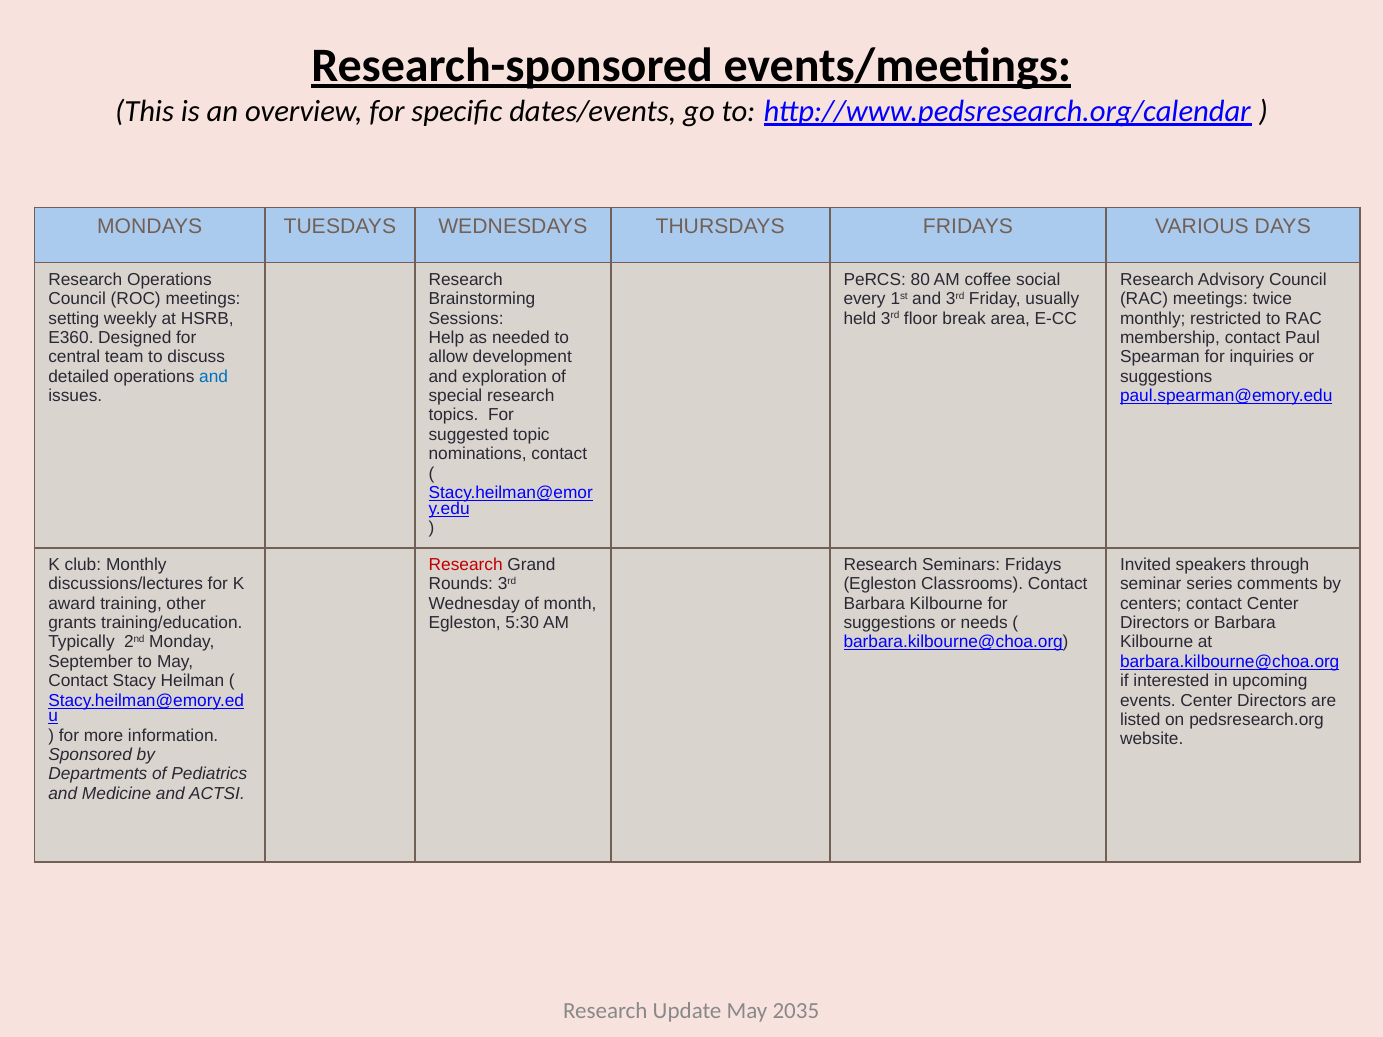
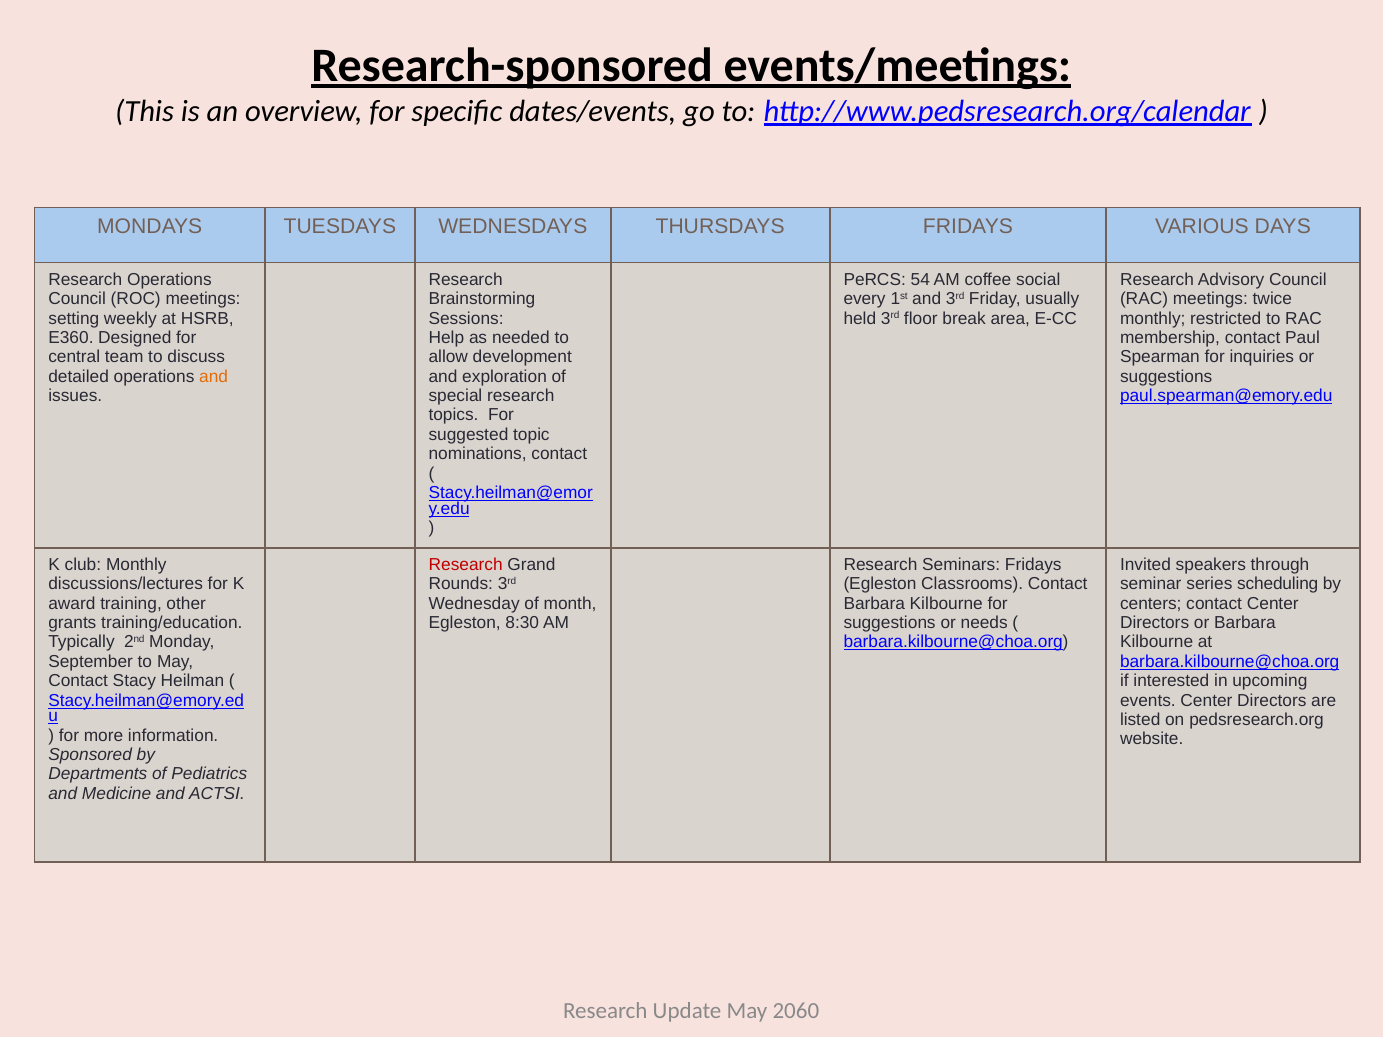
80: 80 -> 54
and at (214, 377) colour: blue -> orange
comments: comments -> scheduling
5:30: 5:30 -> 8:30
2035: 2035 -> 2060
